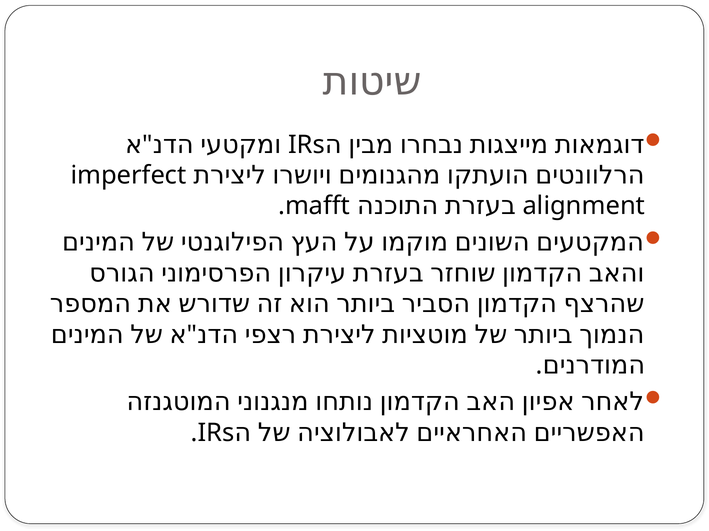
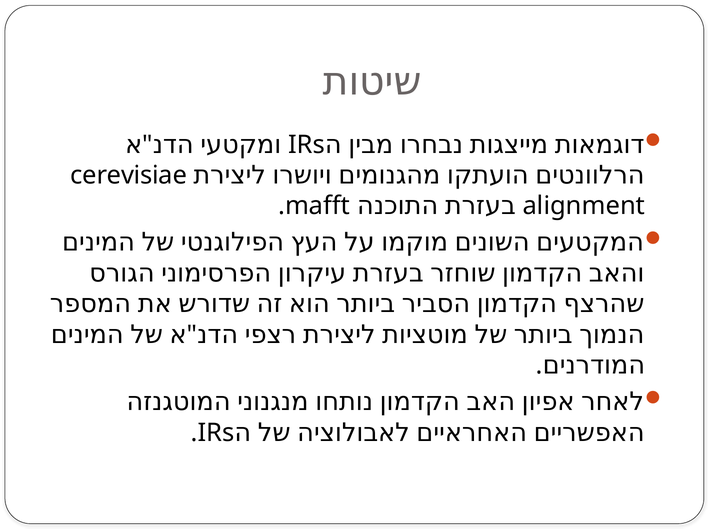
imperfect: imperfect -> cerevisiae
